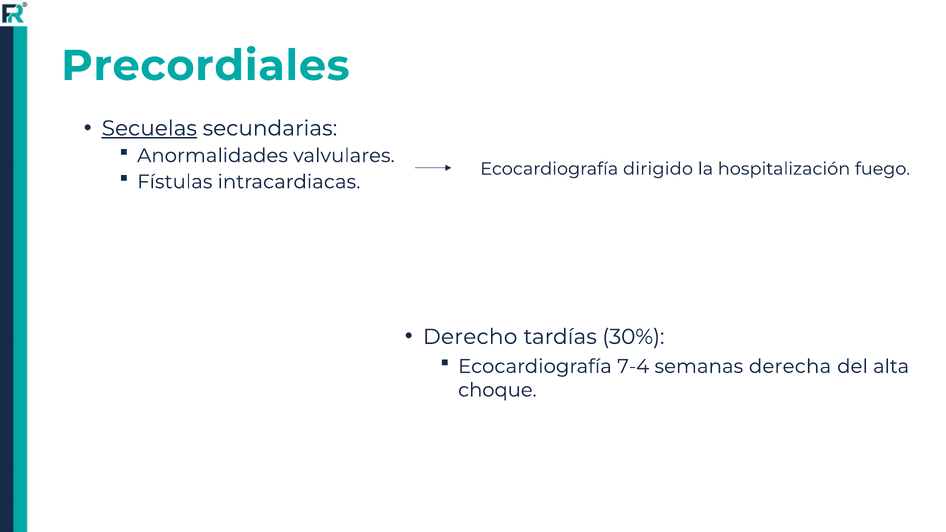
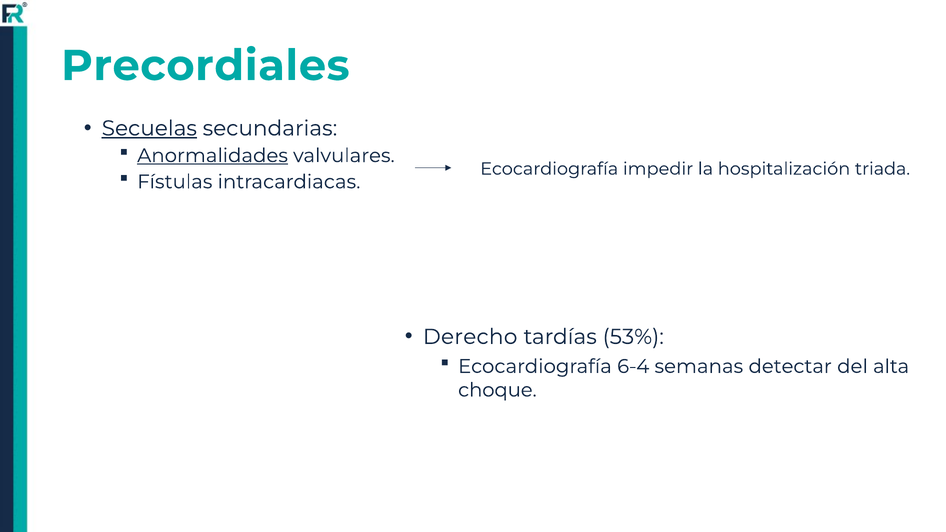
Anormalidades underline: none -> present
dirigido: dirigido -> impedir
fuego: fuego -> triada
30%: 30% -> 53%
7-4: 7-4 -> 6-4
derecha: derecha -> detectar
